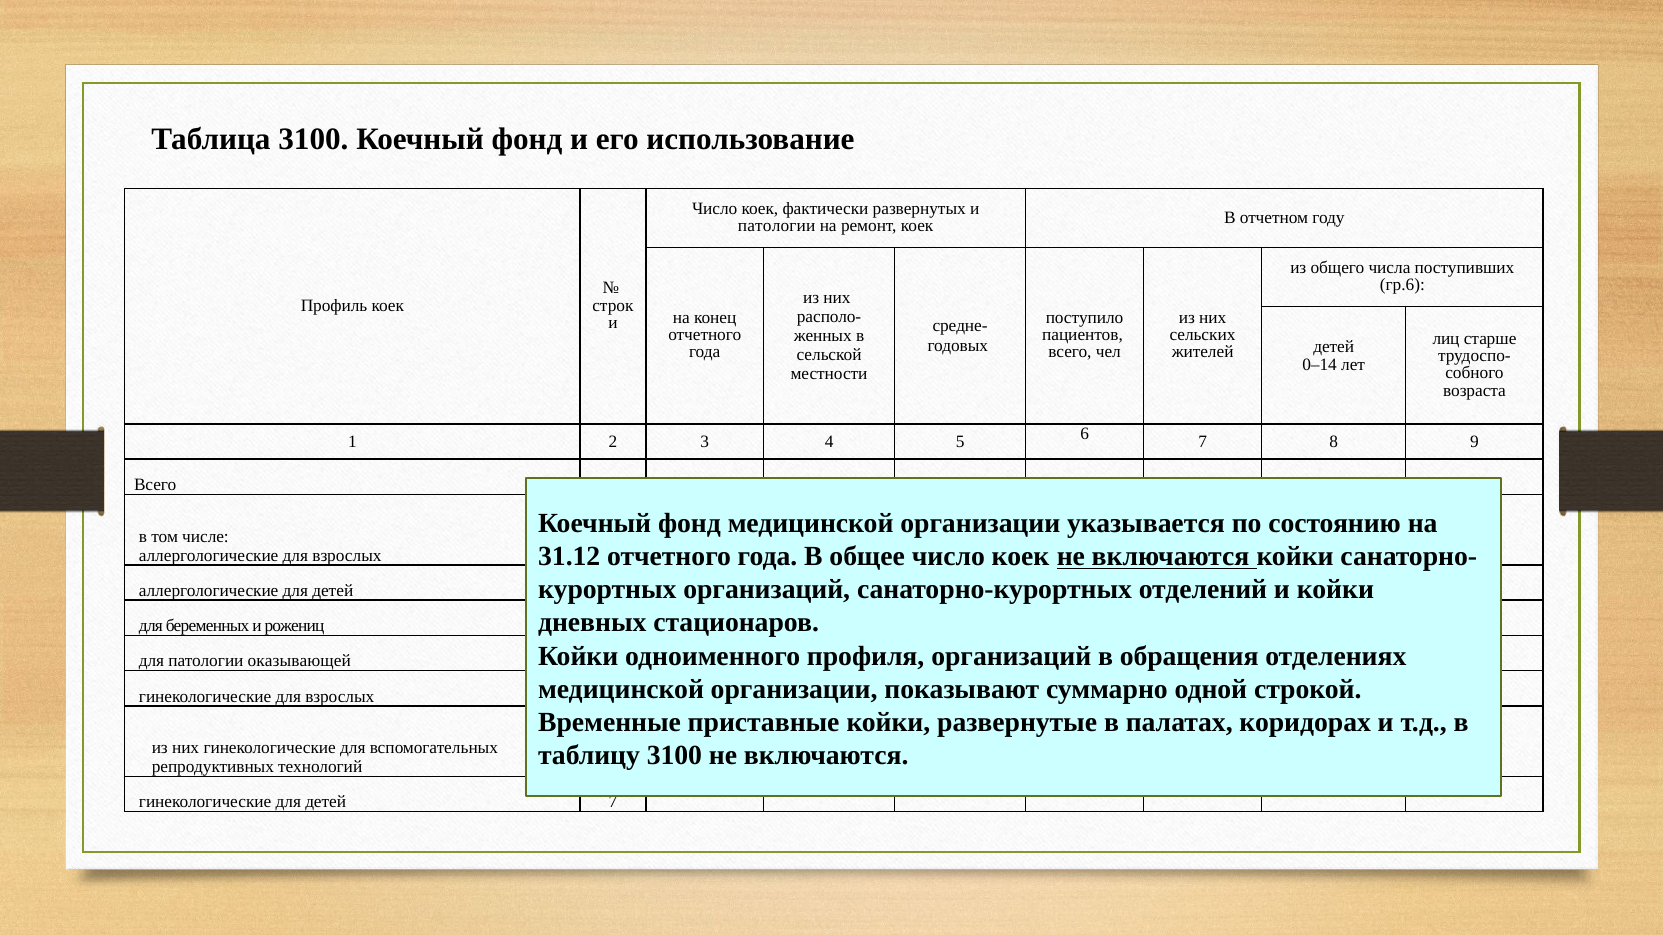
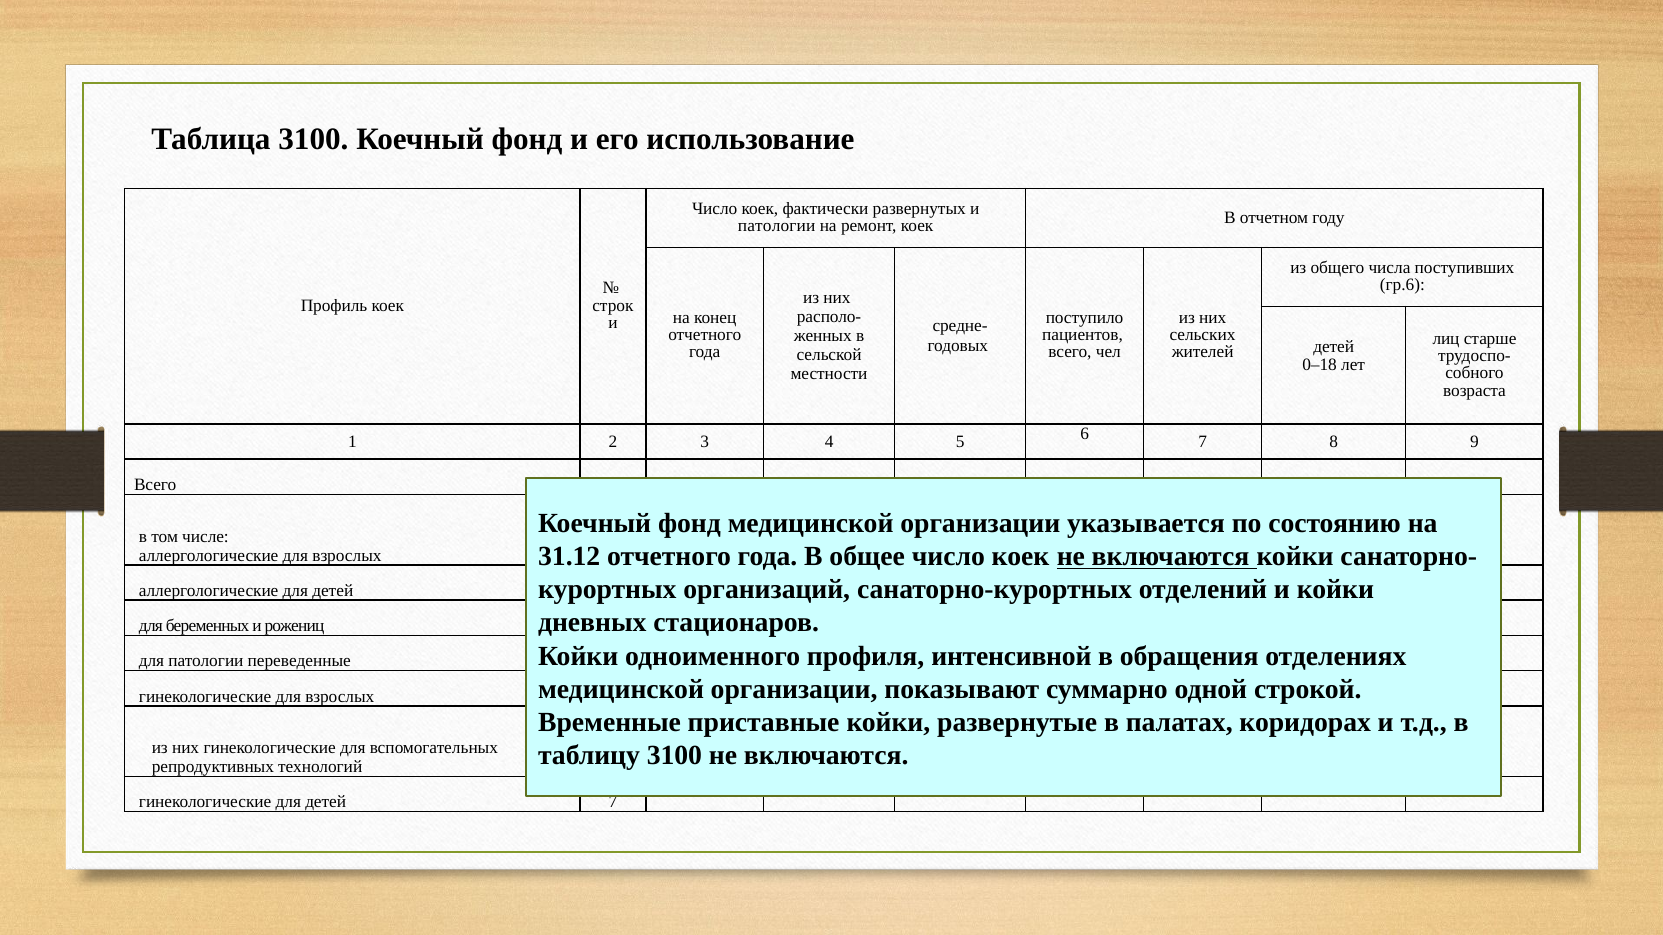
0–14: 0–14 -> 0–18
профиля организаций: организаций -> интенсивной
оказывающей: оказывающей -> переведенные
